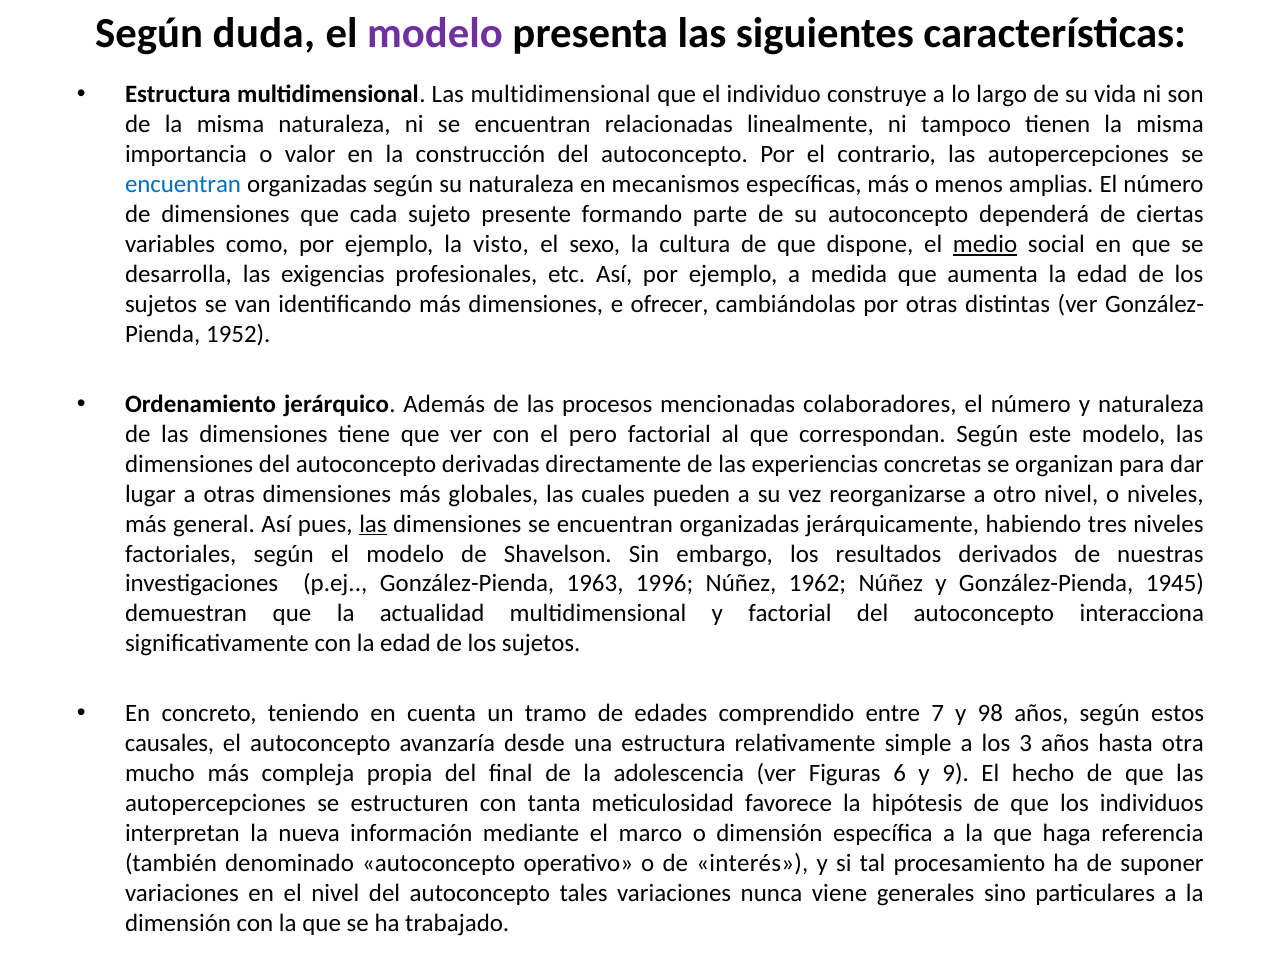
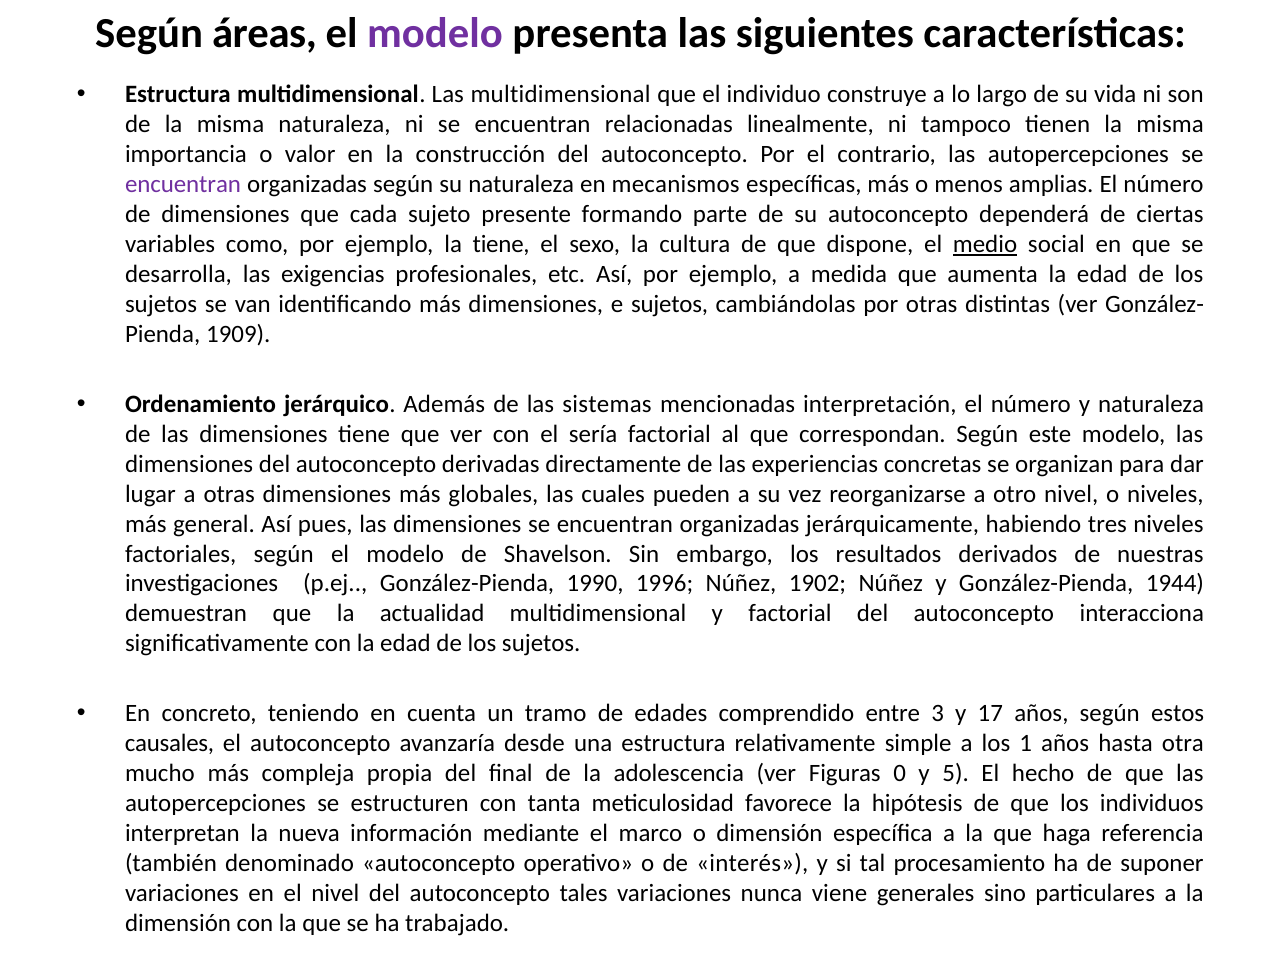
duda: duda -> áreas
encuentran at (183, 184) colour: blue -> purple
la visto: visto -> tiene
e ofrecer: ofrecer -> sujetos
1952: 1952 -> 1909
procesos: procesos -> sistemas
colaboradores: colaboradores -> interpretación
pero: pero -> sería
las at (373, 524) underline: present -> none
1963: 1963 -> 1990
1962: 1962 -> 1902
1945: 1945 -> 1944
7: 7 -> 3
98: 98 -> 17
3: 3 -> 1
6: 6 -> 0
9: 9 -> 5
